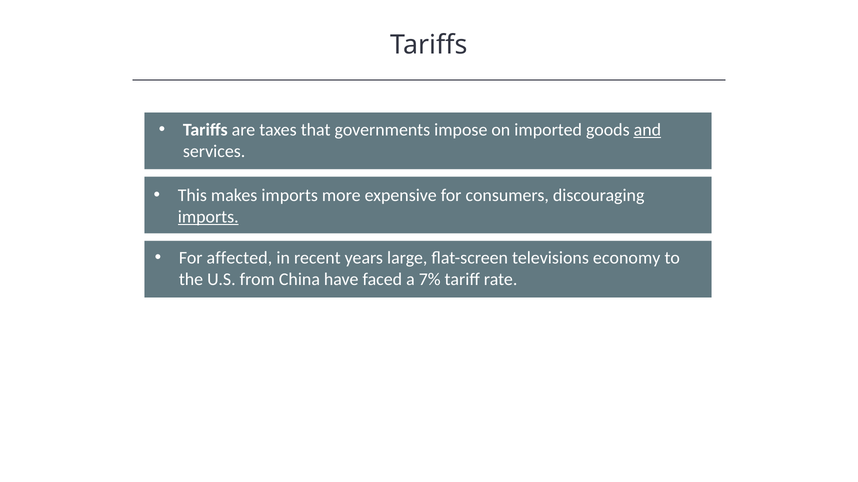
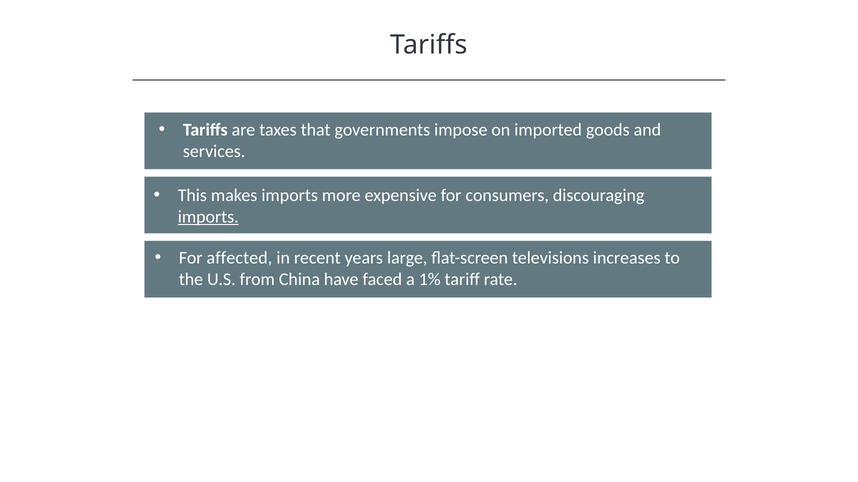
and underline: present -> none
economy: economy -> increases
7%: 7% -> 1%
